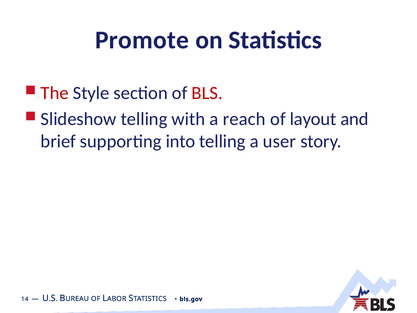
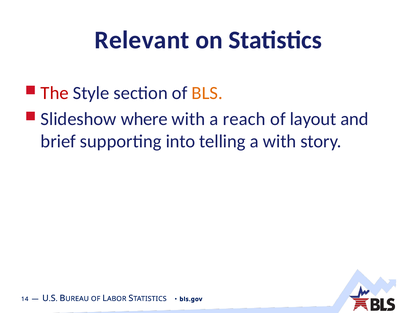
Promote: Promote -> Relevant
BLS colour: red -> orange
Slideshow telling: telling -> where
a user: user -> with
